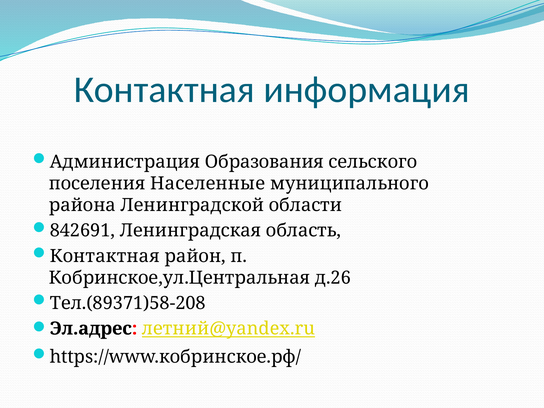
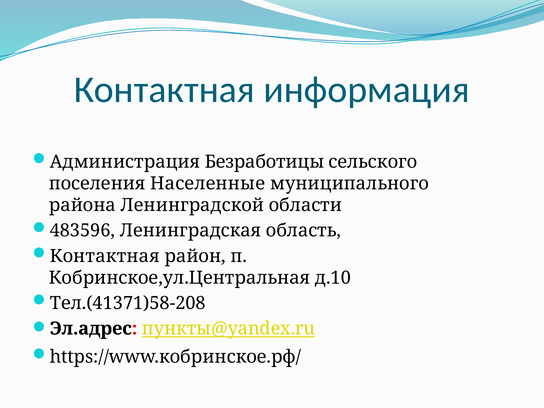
Образования: Образования -> Безработицы
842691: 842691 -> 483596
д.26: д.26 -> д.10
Тел.(89371)58-208: Тел.(89371)58-208 -> Тел.(41371)58-208
летний@yandex.ru: летний@yandex.ru -> пункты@yandex.ru
